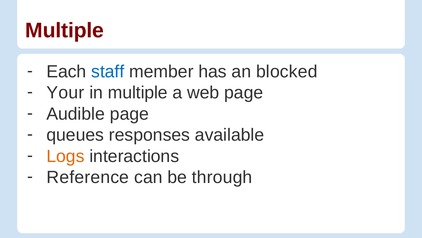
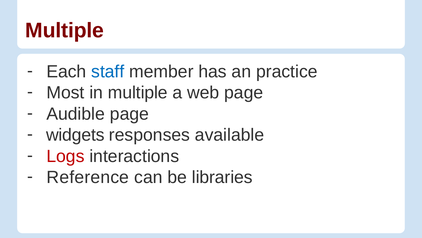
blocked: blocked -> practice
Your: Your -> Most
queues: queues -> widgets
Logs colour: orange -> red
through: through -> libraries
